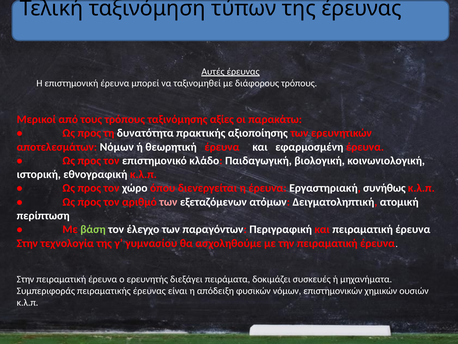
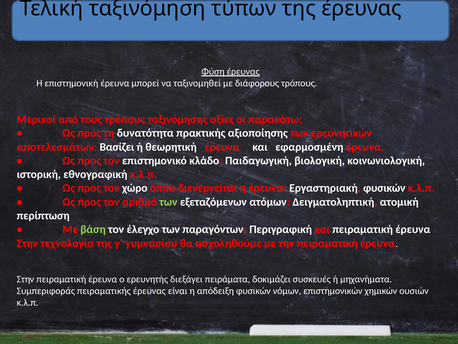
Αυτές: Αυτές -> Φύση
αποτελεσμάτων Νόμων: Νόμων -> Βασίζει
Εργαστηριακή συνήθως: συνήθως -> φυσικών
των at (168, 202) colour: pink -> light green
